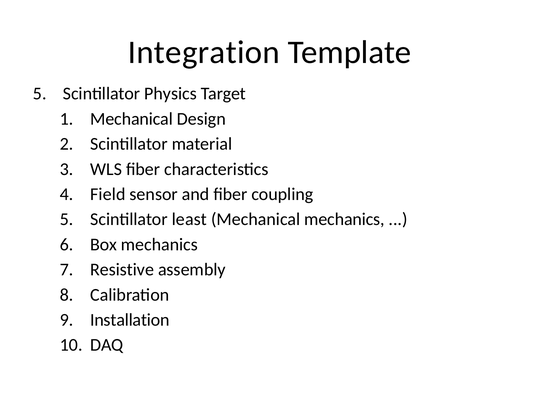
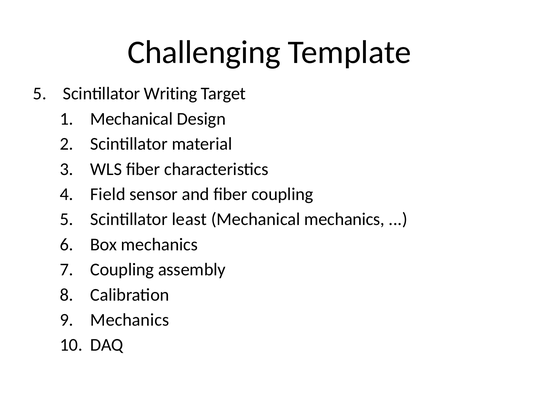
Integration: Integration -> Challenging
Physics: Physics -> Writing
Resistive at (122, 270): Resistive -> Coupling
Installation at (130, 320): Installation -> Mechanics
